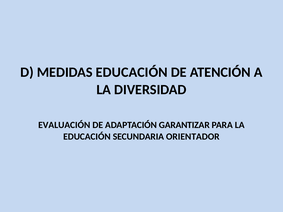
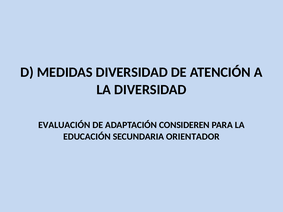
MEDIDAS EDUCACIÓN: EDUCACIÓN -> DIVERSIDAD
GARANTIZAR: GARANTIZAR -> CONSIDEREN
